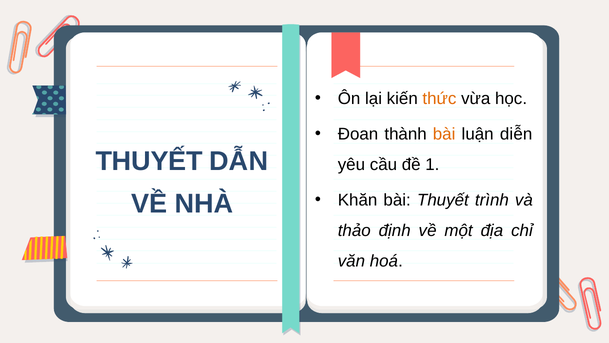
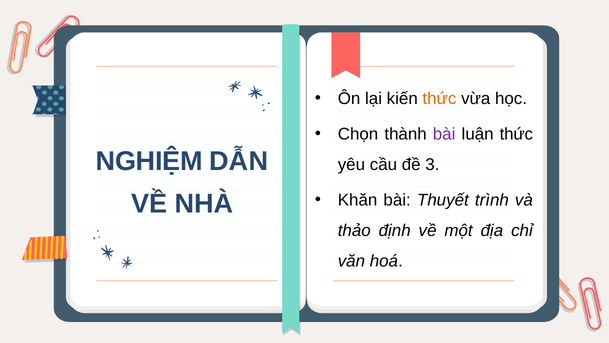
Đoan: Đoan -> Chọn
bài at (444, 134) colour: orange -> purple
luận diễn: diễn -> thức
THUYẾT at (149, 161): THUYẾT -> NGHIỆM
1: 1 -> 3
